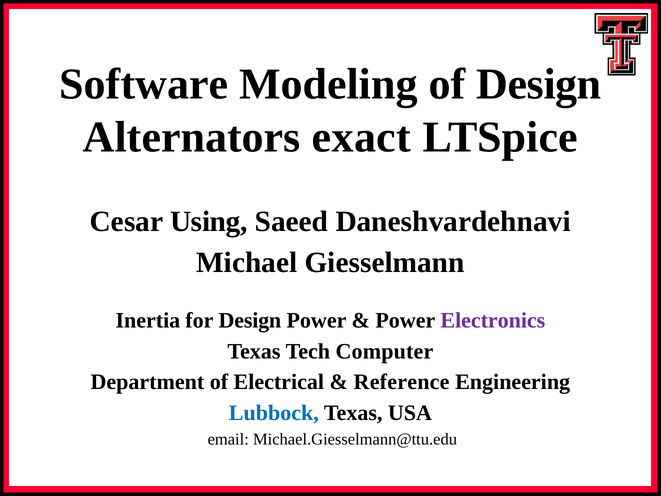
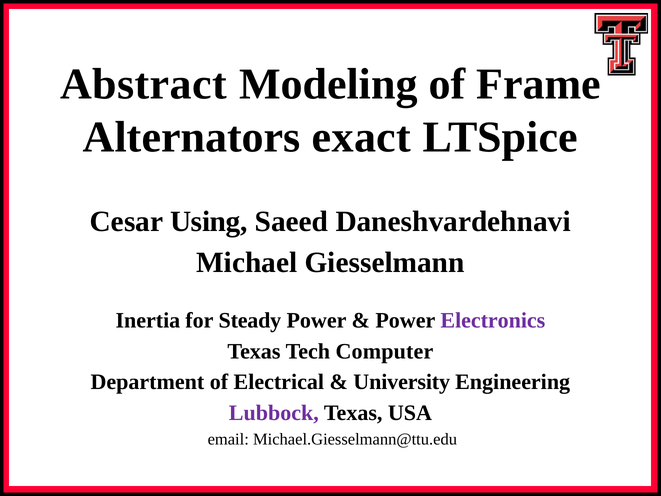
Software: Software -> Abstract
of Design: Design -> Frame
for Design: Design -> Steady
Reference: Reference -> University
Lubbock colour: blue -> purple
